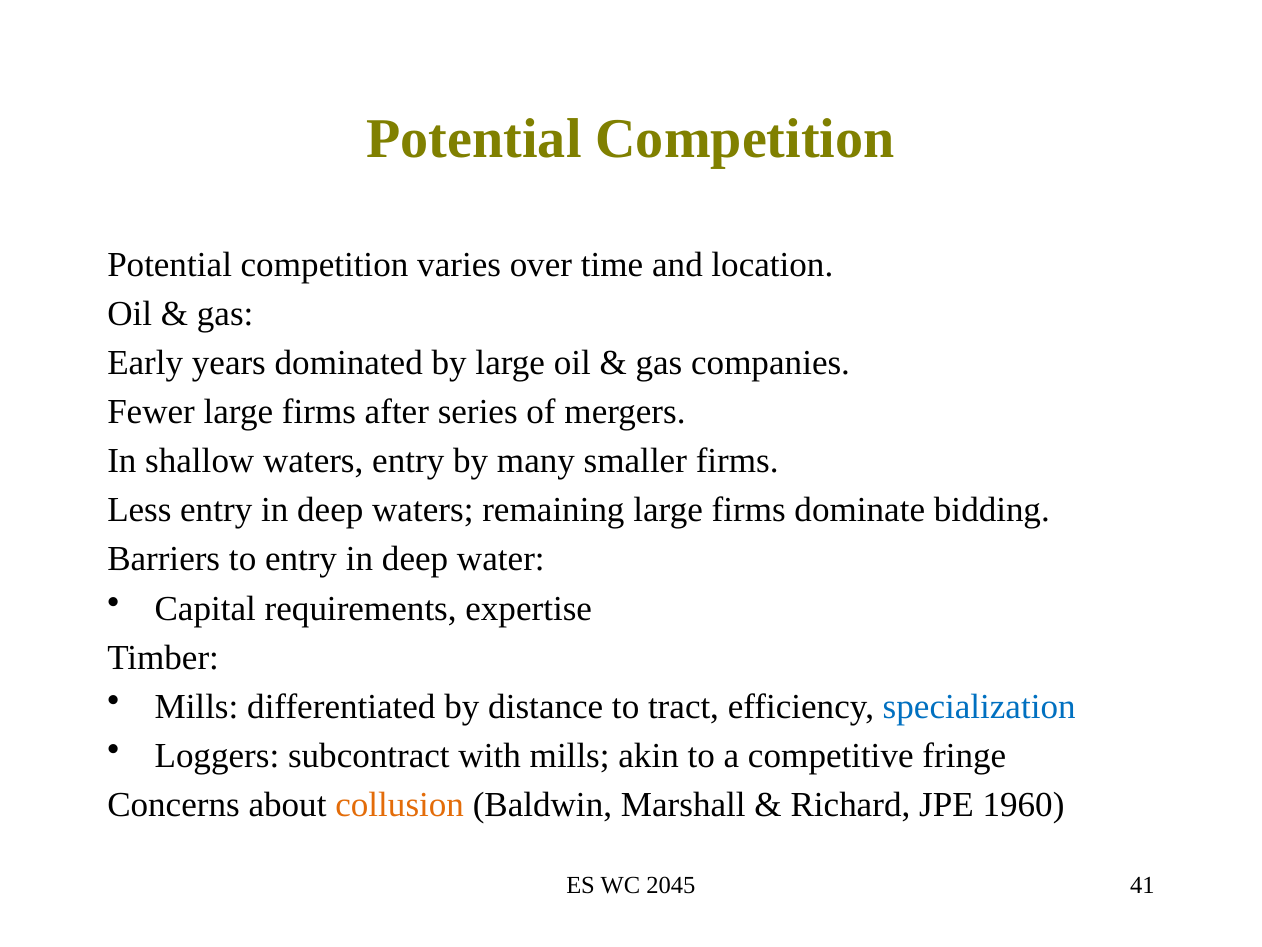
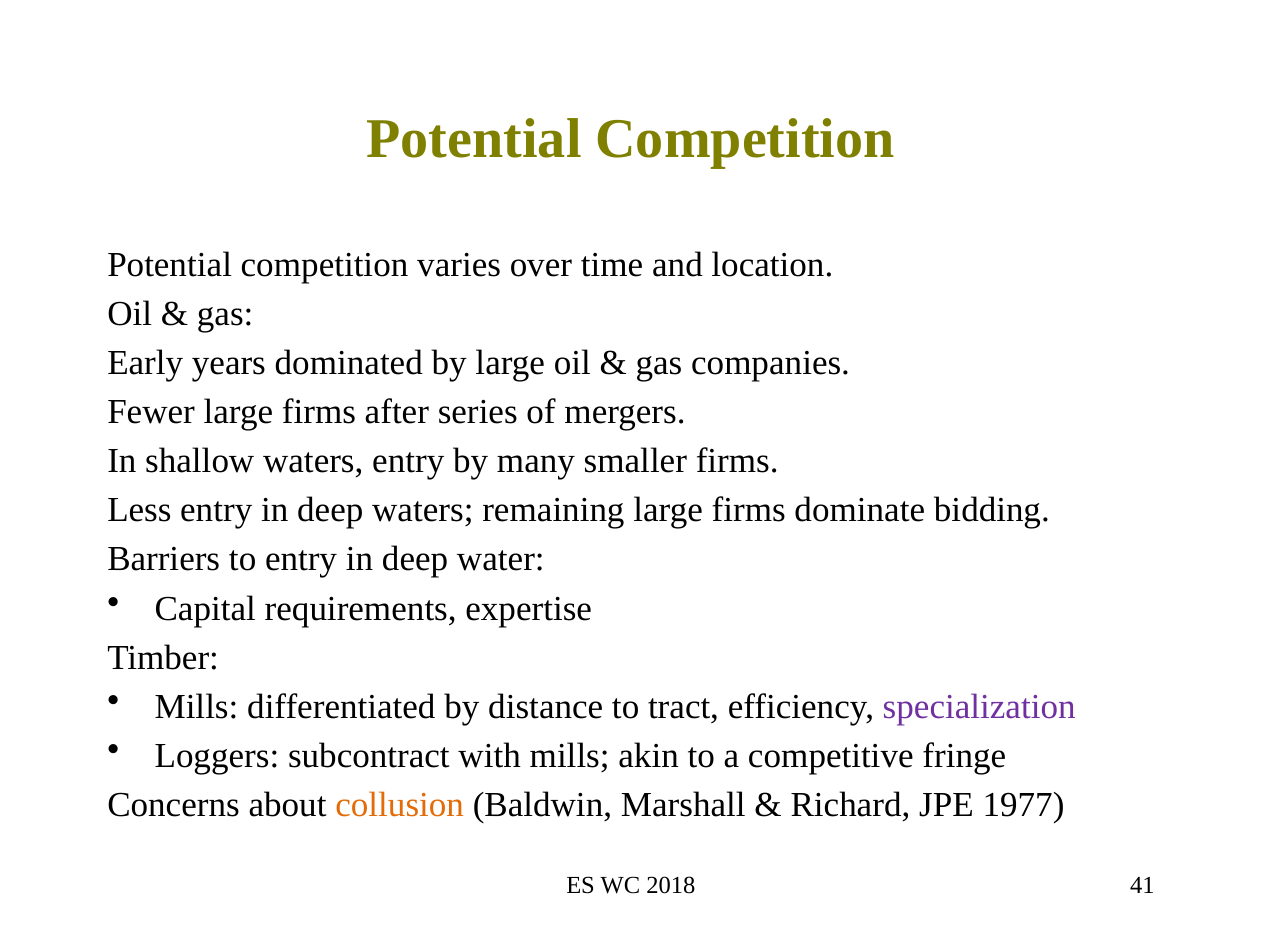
specialization colour: blue -> purple
1960: 1960 -> 1977
2045: 2045 -> 2018
